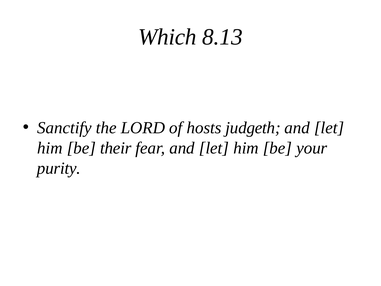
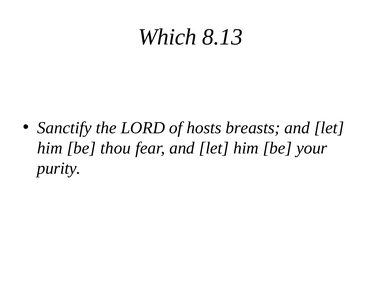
judgeth: judgeth -> breasts
their: their -> thou
